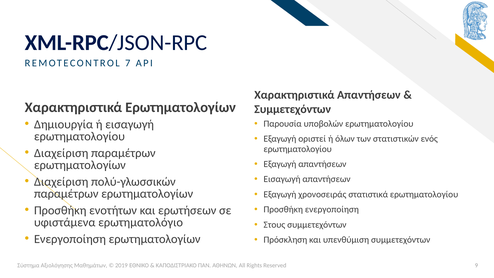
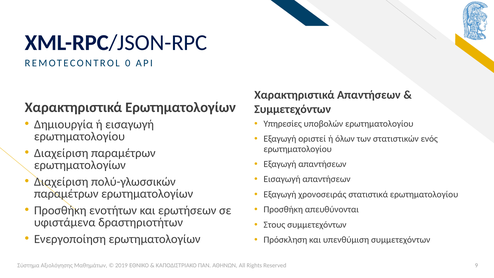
7: 7 -> 0
Παρουσία: Παρουσία -> Υπηρεσίες
Προσθήκη ενεργοποίηση: ενεργοποίηση -> απευθύνονται
ερωτηματολόγιο: ερωτηματολόγιο -> δραστηριοτήτων
